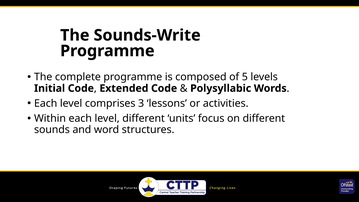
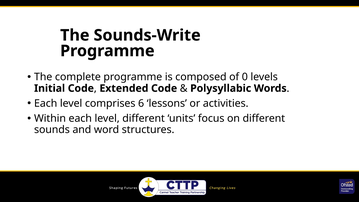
5: 5 -> 0
3: 3 -> 6
